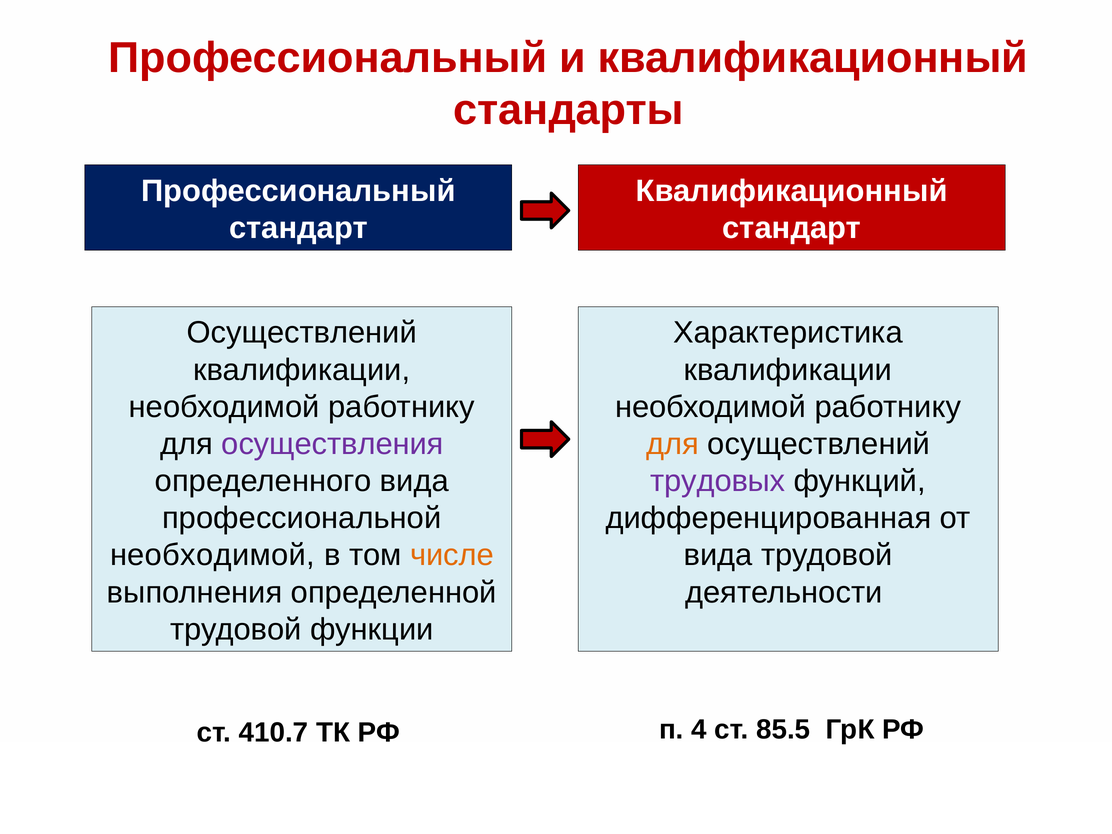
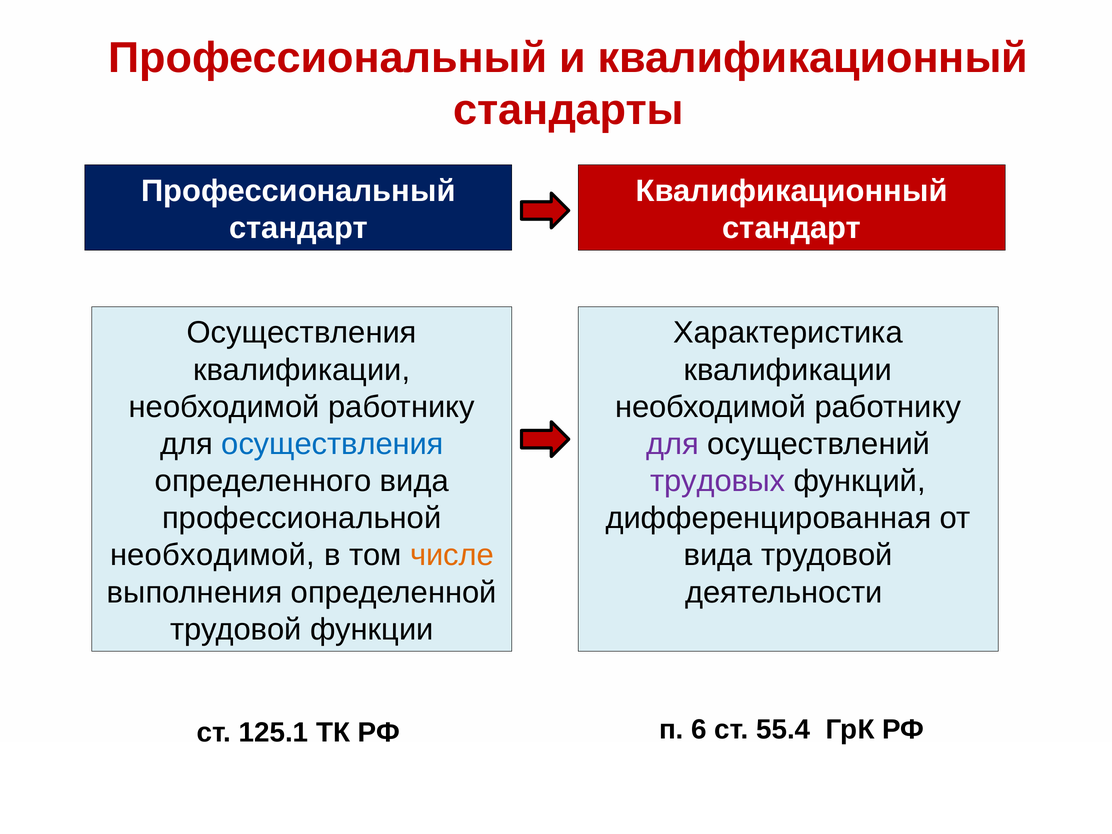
Осуществлений at (302, 333): Осуществлений -> Осуществления
осуществления at (333, 444) colour: purple -> blue
для at (672, 444) colour: orange -> purple
4: 4 -> 6
85.5: 85.5 -> 55.4
410.7: 410.7 -> 125.1
